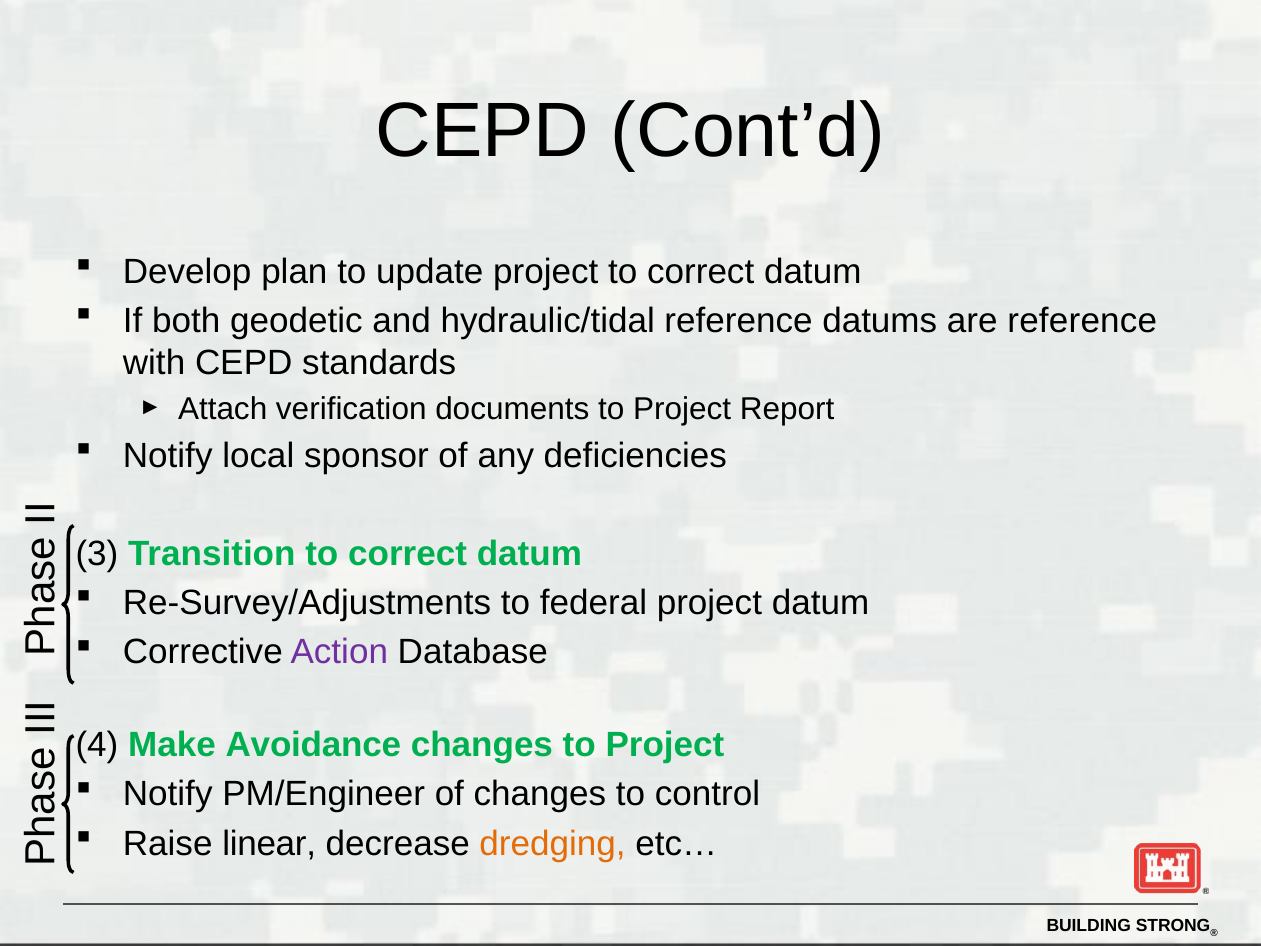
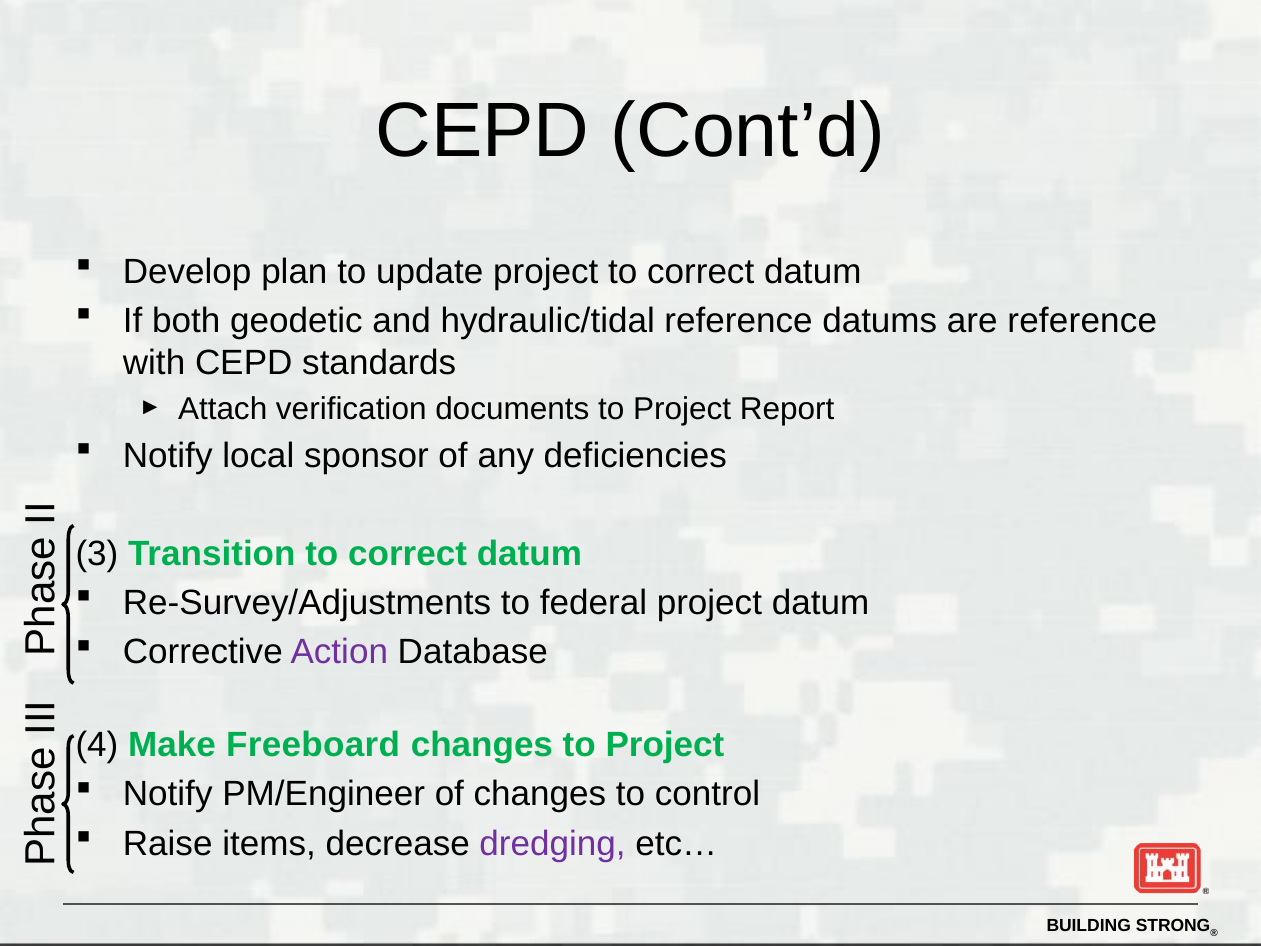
Avoidance: Avoidance -> Freeboard
linear: linear -> items
dredging colour: orange -> purple
